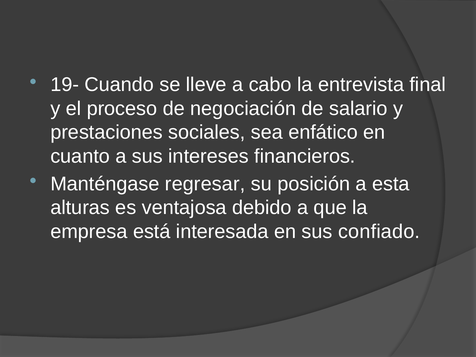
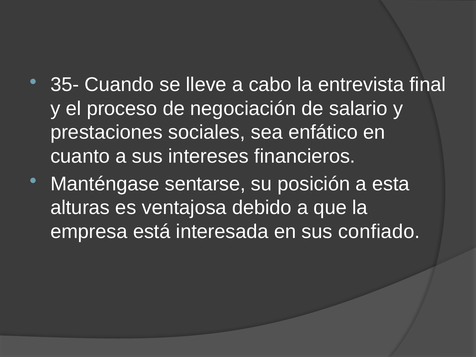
19-: 19- -> 35-
regresar: regresar -> sentarse
